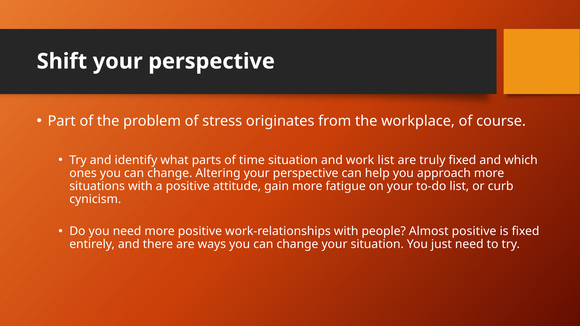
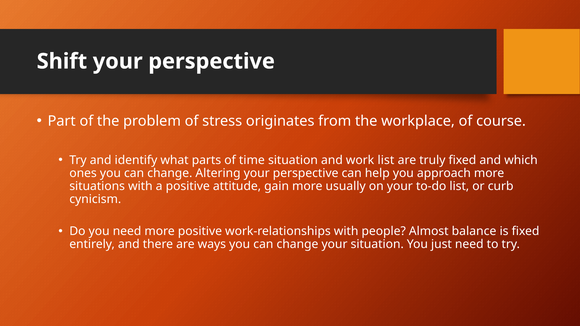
fatigue: fatigue -> usually
Almost positive: positive -> balance
